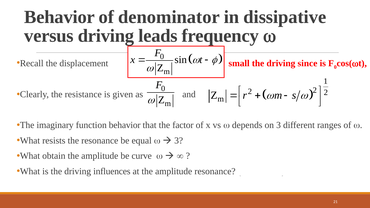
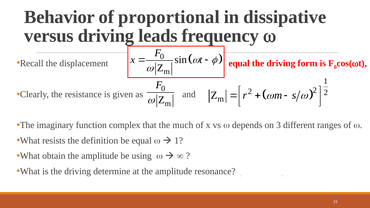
denominator: denominator -> proportional
displacement small: small -> equal
since: since -> form
function behavior: behavior -> complex
factor: factor -> much
the resonance: resonance -> definition
3 at (179, 141): 3 -> 1
curve: curve -> using
influences: influences -> determine
